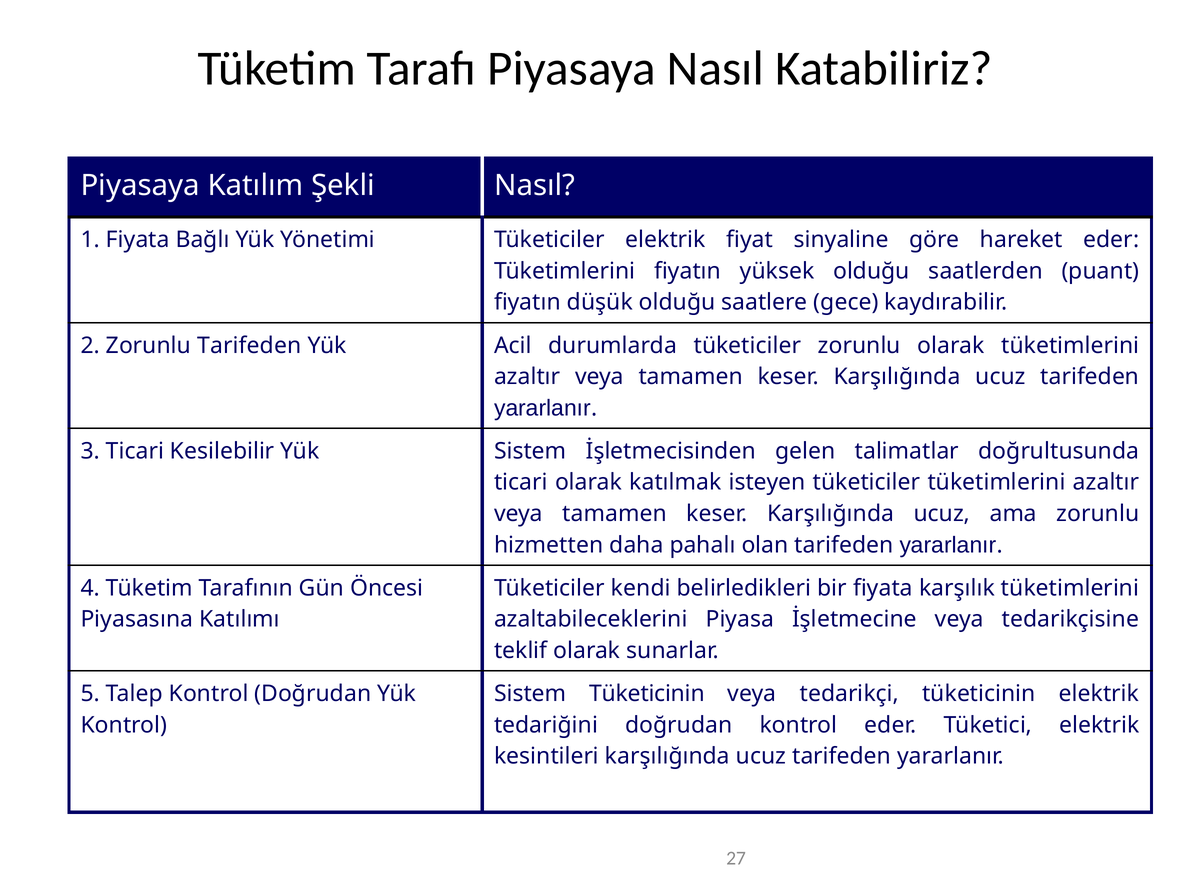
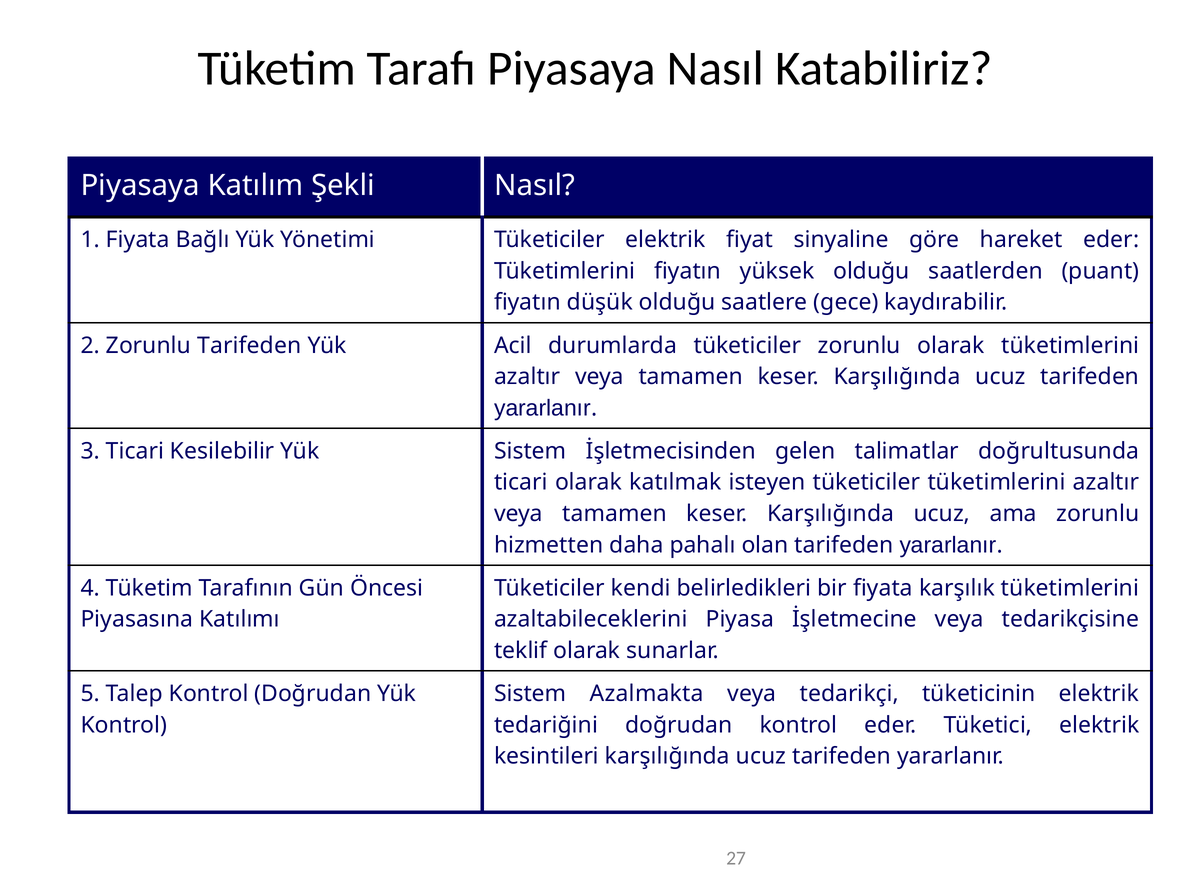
Sistem Tüketicinin: Tüketicinin -> Azalmakta
